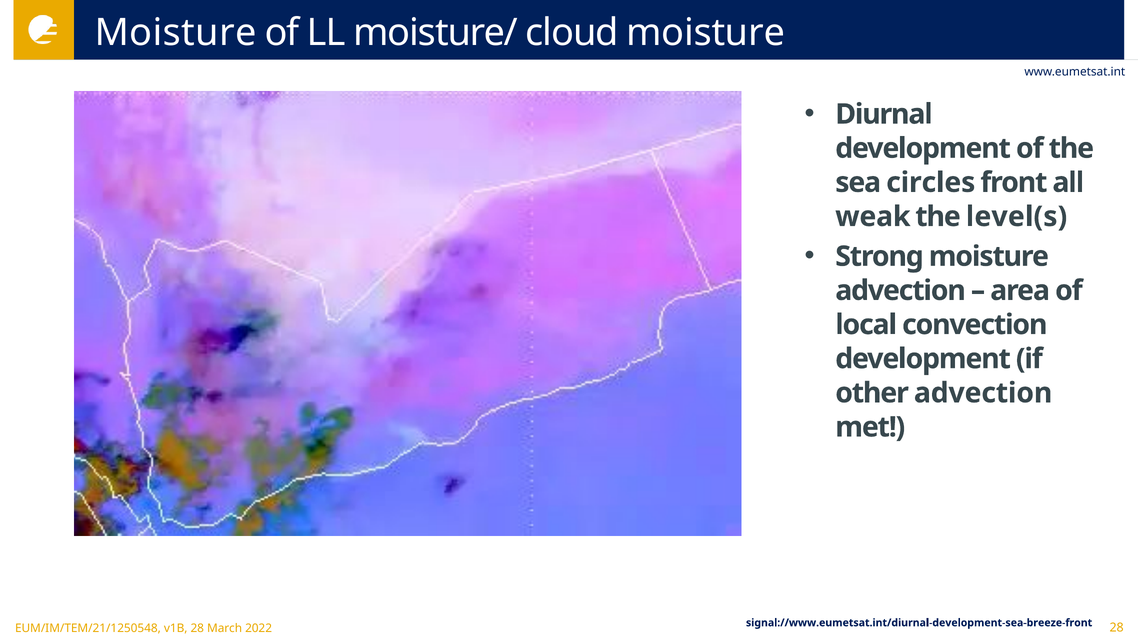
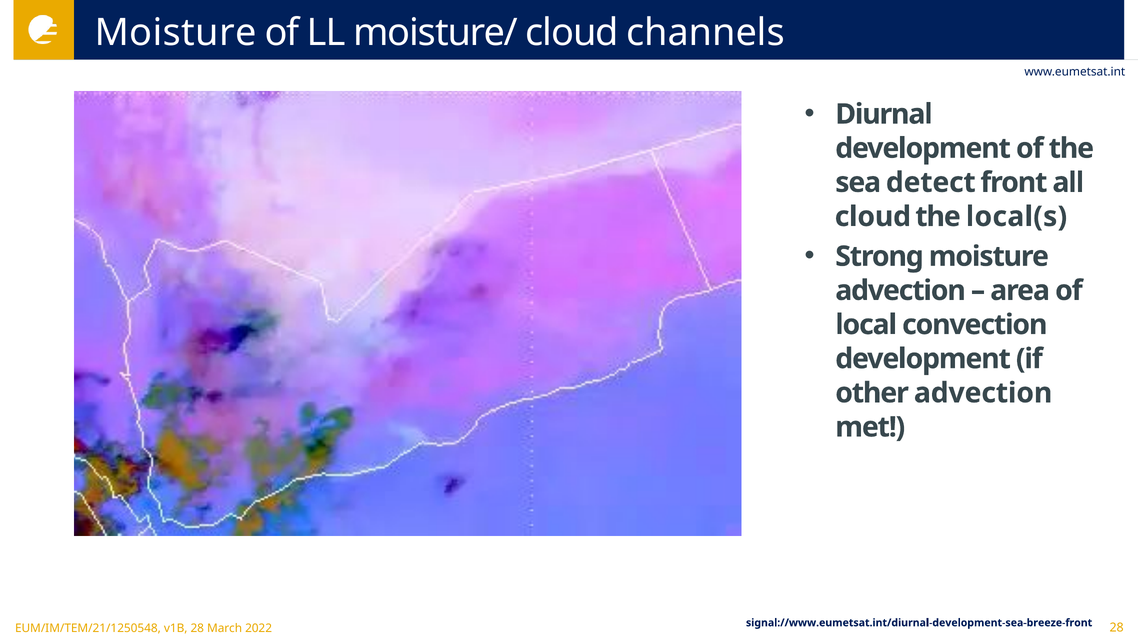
cloud moisture: moisture -> channels
circles: circles -> detect
weak at (873, 217): weak -> cloud
level(s: level(s -> local(s
